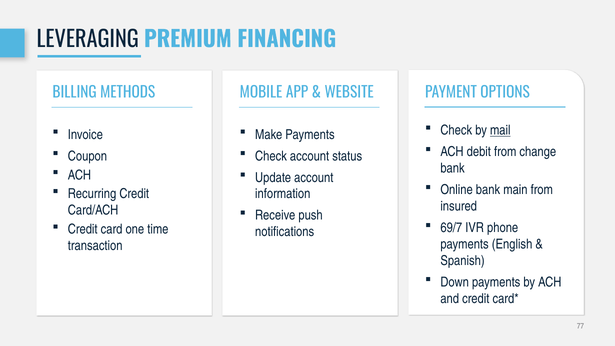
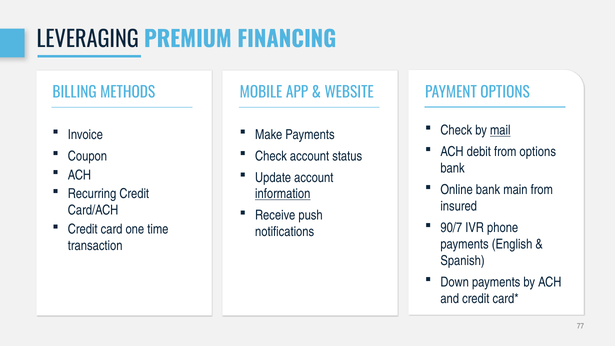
from change: change -> options
information underline: none -> present
69/7: 69/7 -> 90/7
